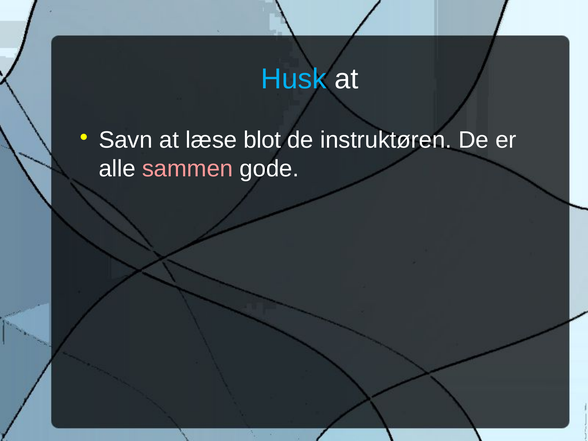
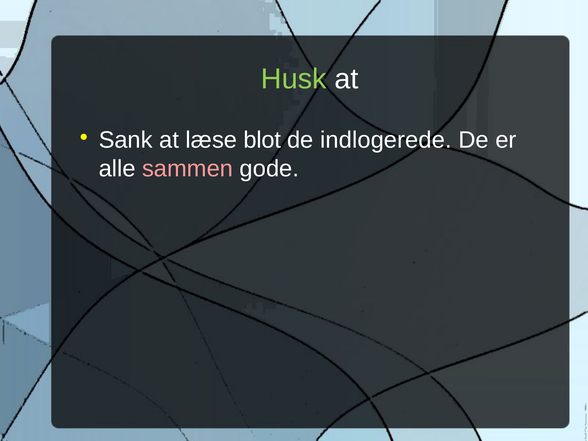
Husk colour: light blue -> light green
Savn: Savn -> Sank
instruktøren: instruktøren -> indlogerede
